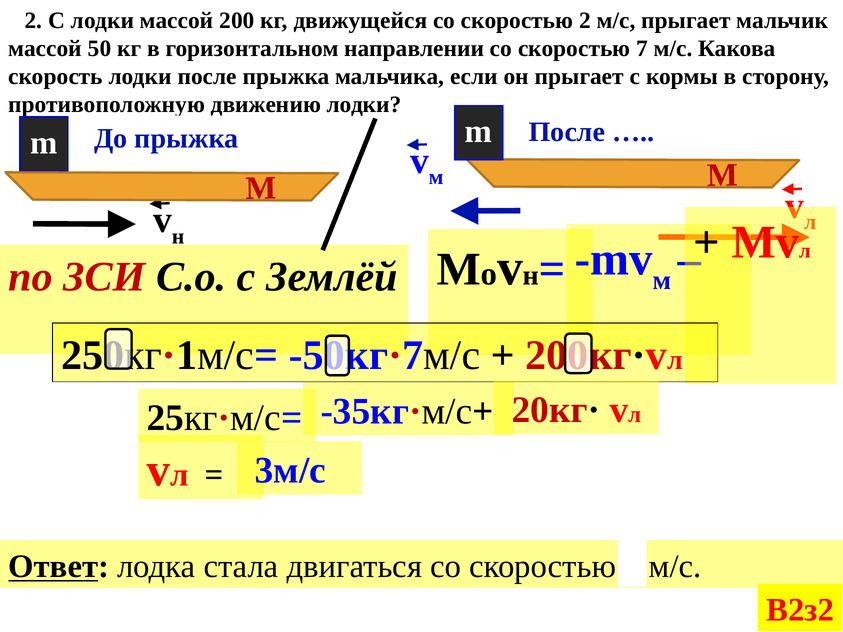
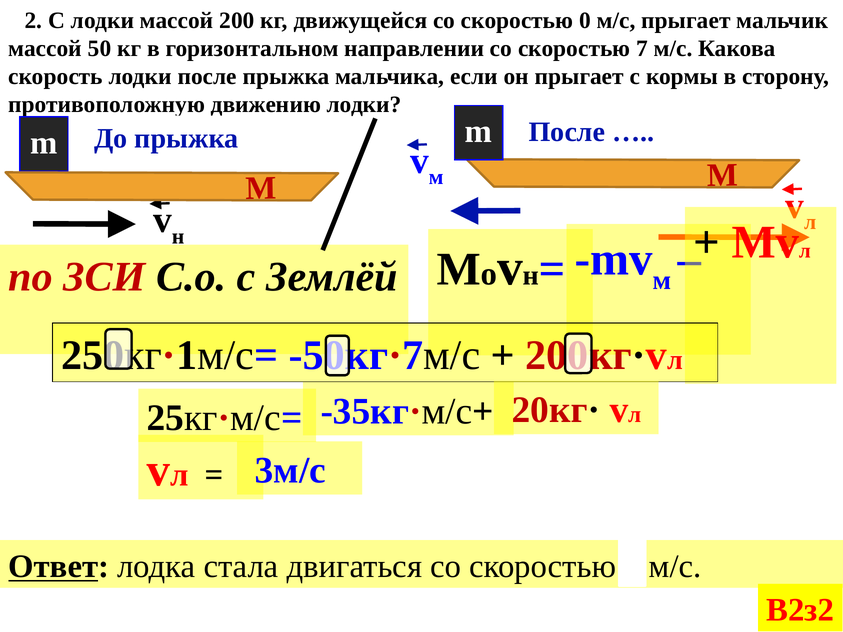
скоростью 2: 2 -> 0
